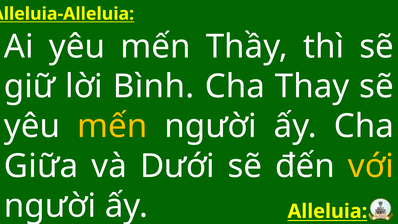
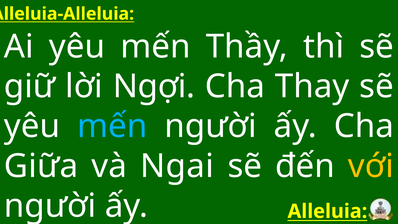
Bình: Bình -> Ngợi
mến at (112, 126) colour: yellow -> light blue
Dưới: Dưới -> Ngai
